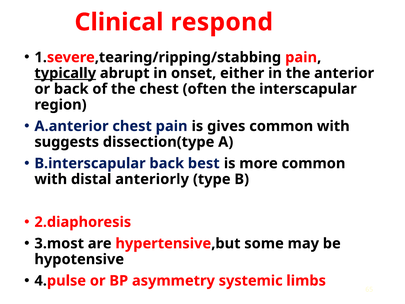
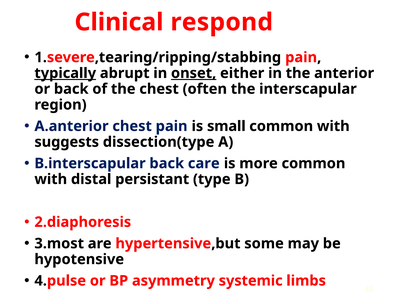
onset underline: none -> present
gives: gives -> small
best: best -> care
anteriorly: anteriorly -> persistant
